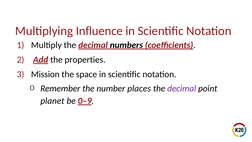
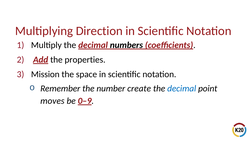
Influence: Influence -> Direction
places: places -> create
decimal at (182, 88) colour: purple -> blue
planet: planet -> moves
